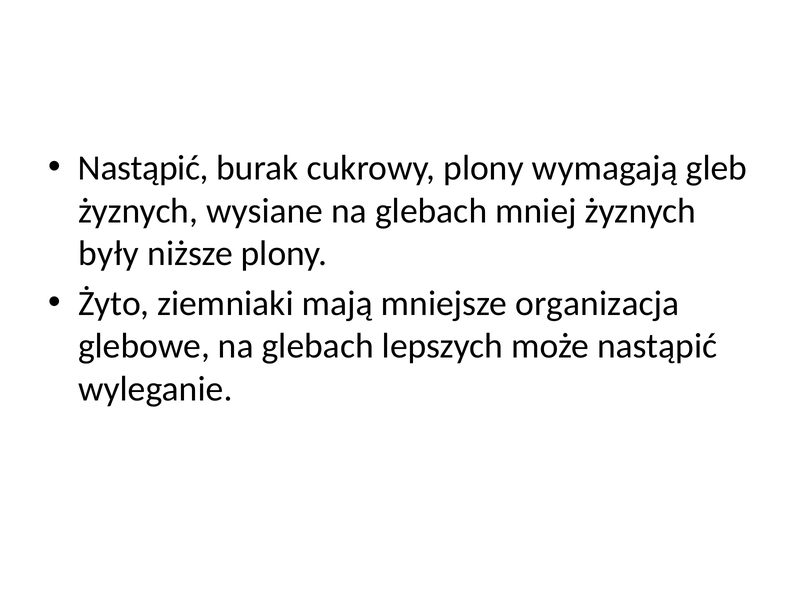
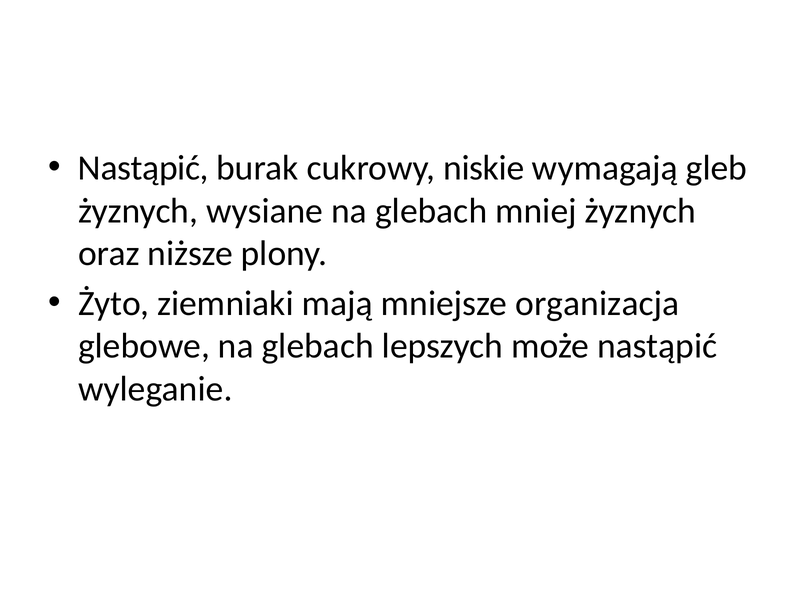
cukrowy plony: plony -> niskie
były: były -> oraz
